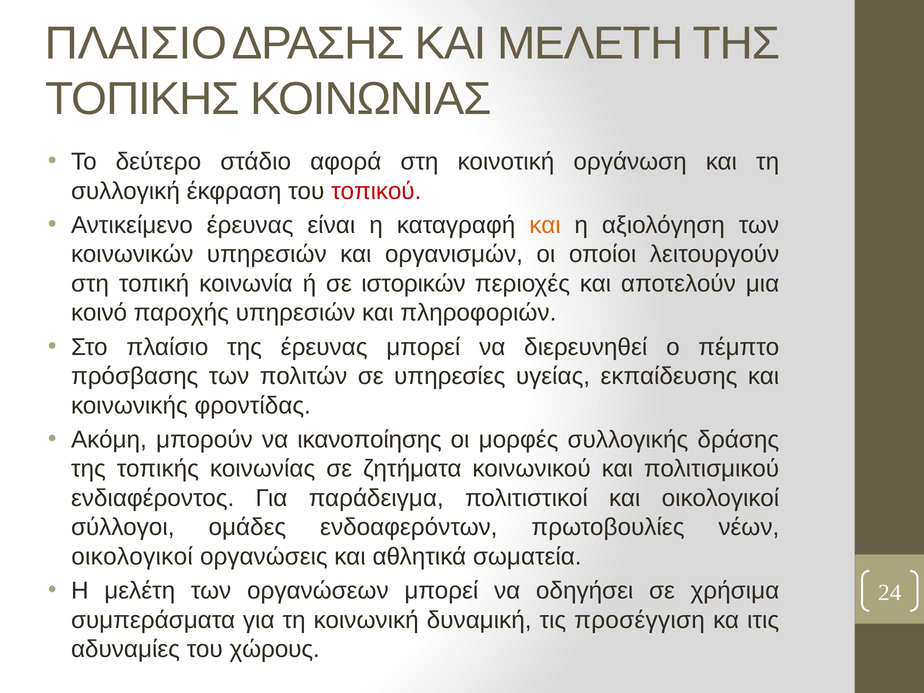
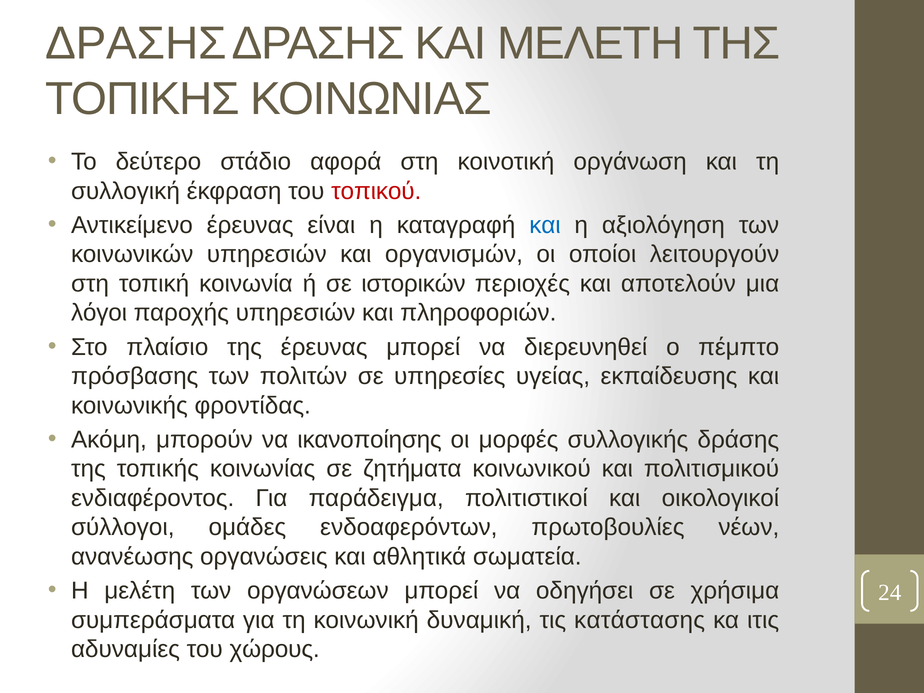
ΠΛΑΙΣΙΟ at (136, 44): ΠΛΑΙΣΙΟ -> ΔΡΑΣΗΣ
και at (545, 225) colour: orange -> blue
κοινό: κοινό -> λόγοι
οικολογικοί at (132, 557): οικολογικοί -> ανανέωσης
προσέγγιση: προσέγγιση -> κατάστασης
